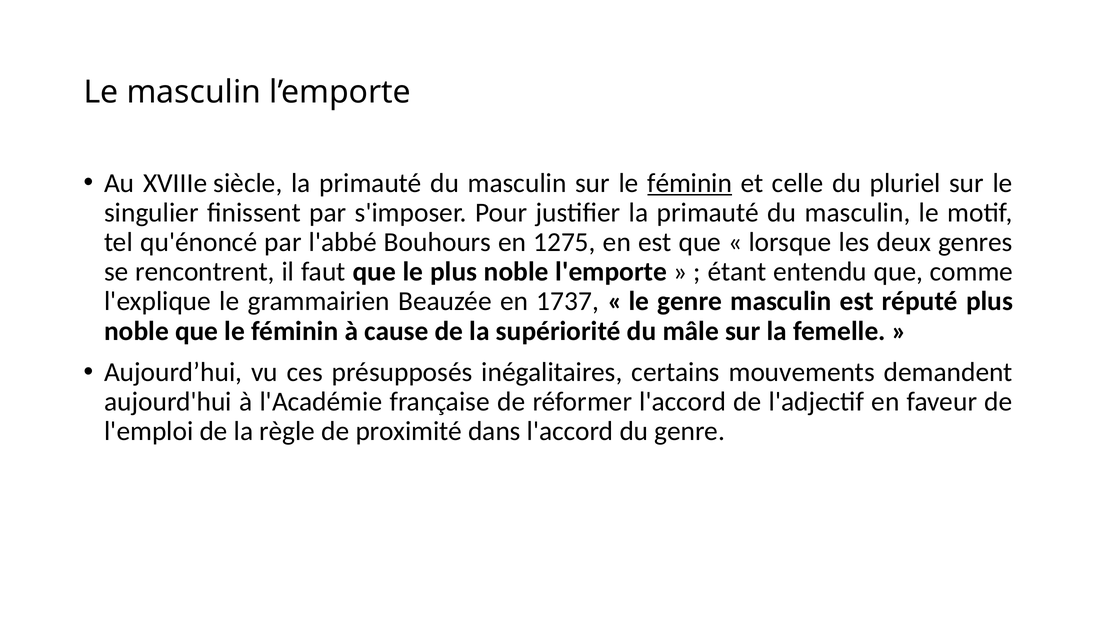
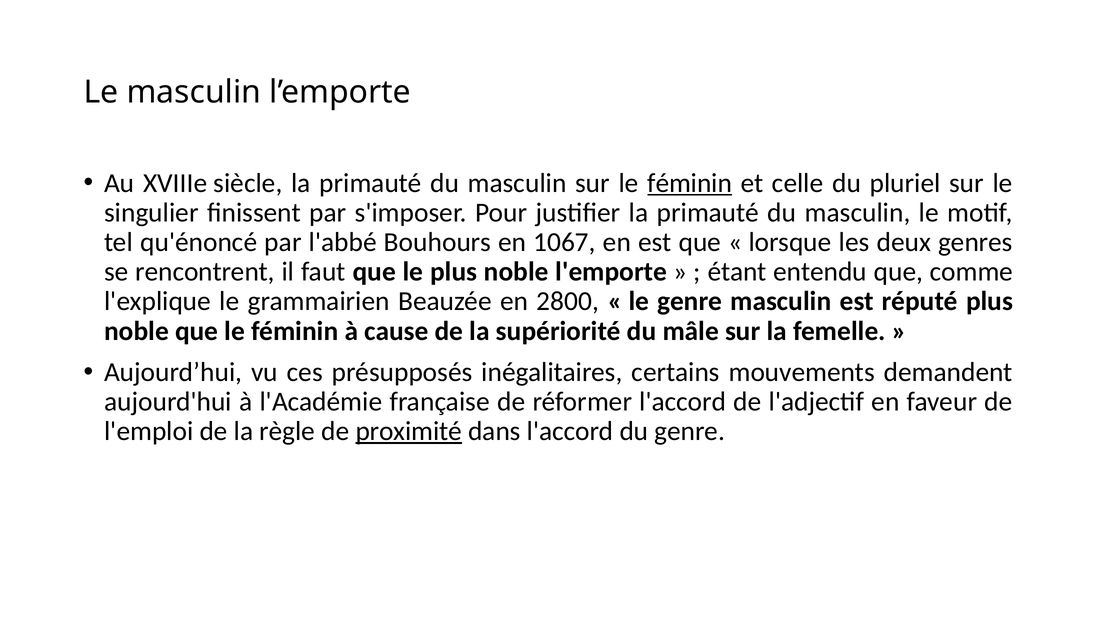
1275: 1275 -> 1067
1737: 1737 -> 2800
proximité underline: none -> present
